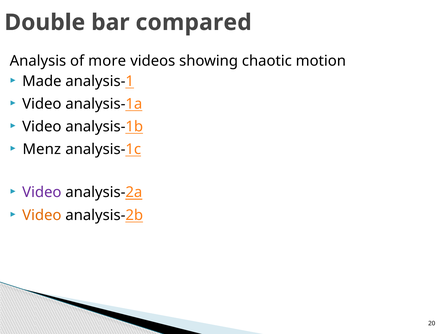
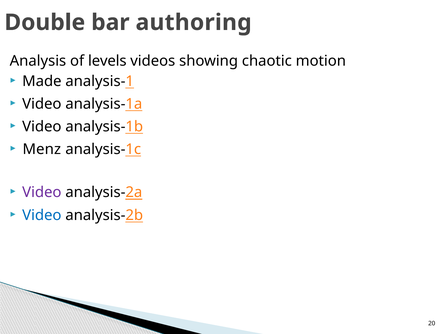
compared: compared -> authoring
more: more -> levels
Video at (42, 215) colour: orange -> blue
